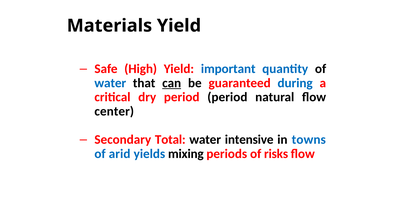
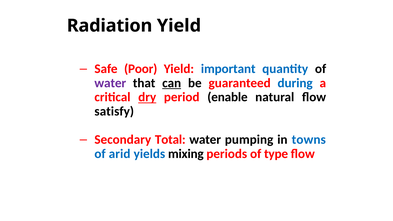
Materials: Materials -> Radiation
High: High -> Poor
water at (110, 83) colour: blue -> purple
dry underline: none -> present
period period: period -> enable
center: center -> satisfy
intensive: intensive -> pumping
risks: risks -> type
